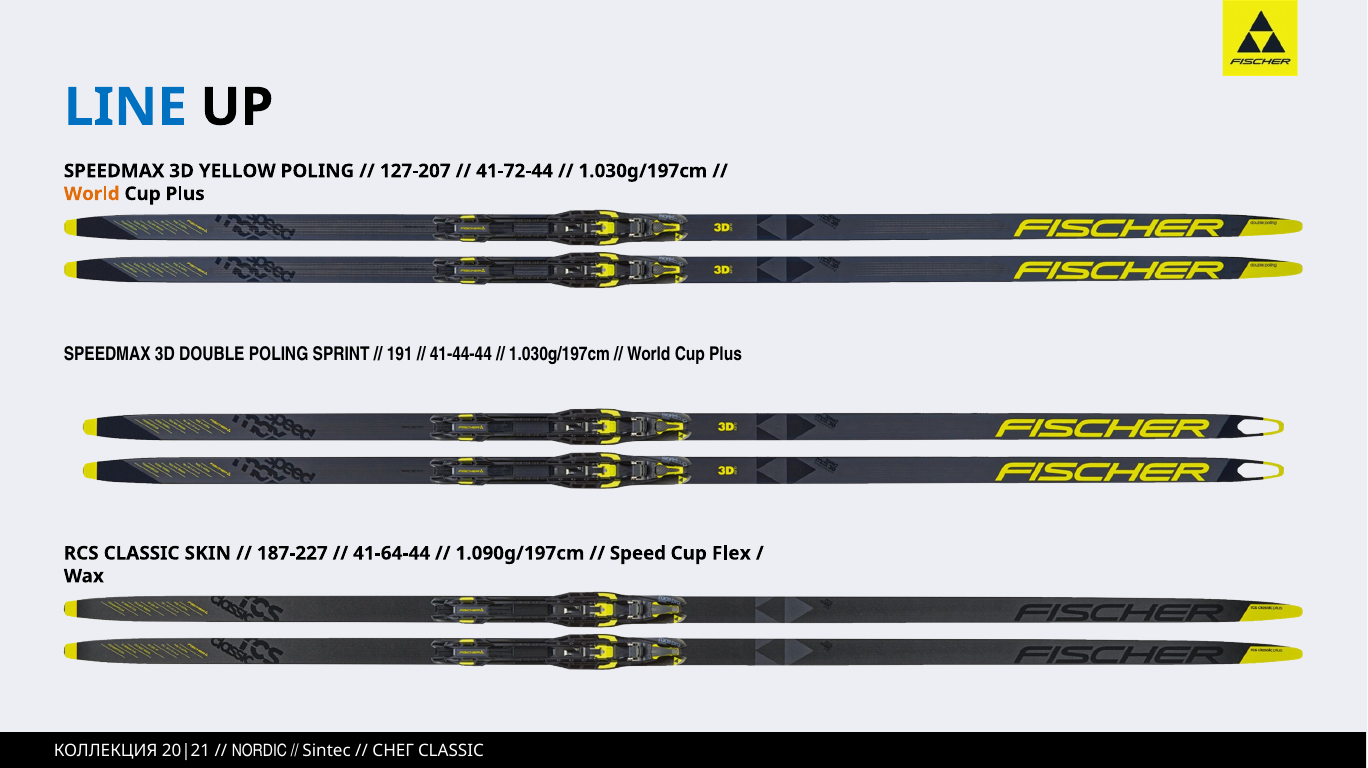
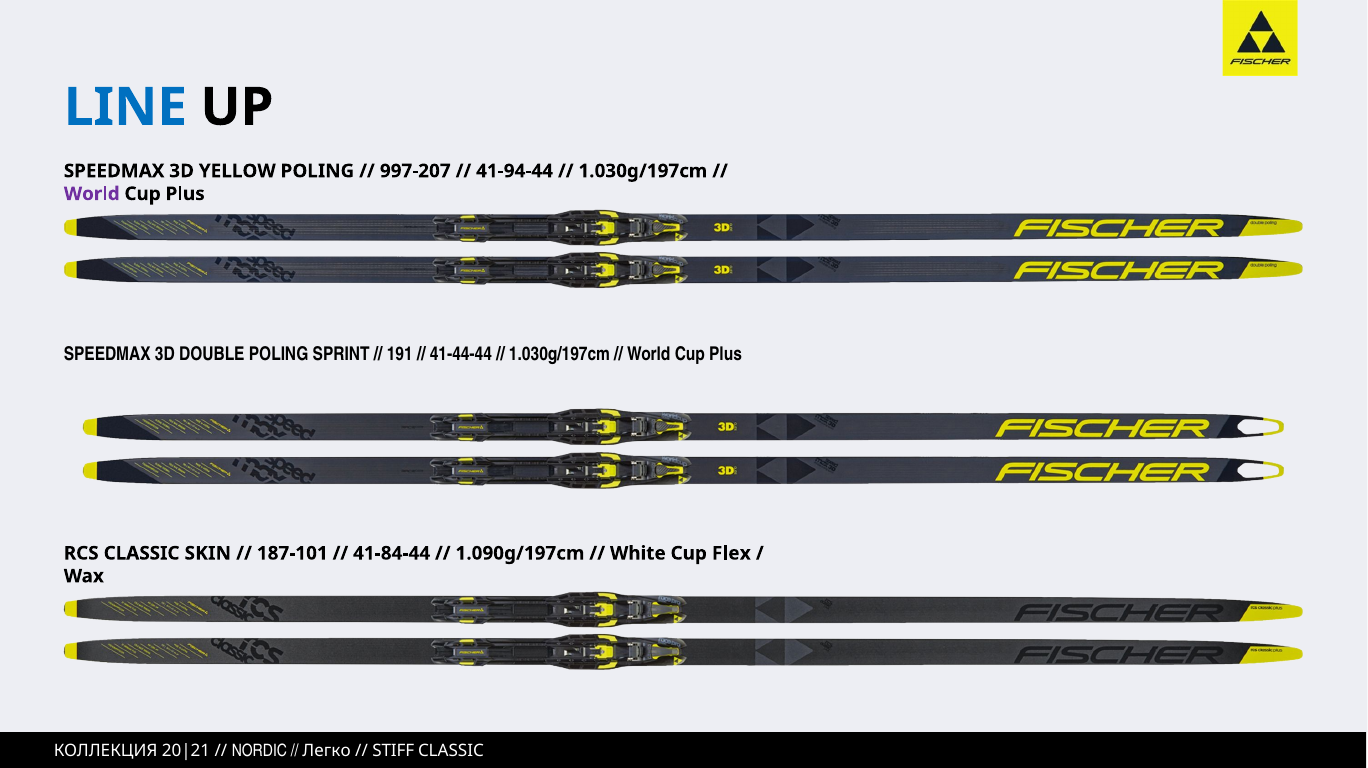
127-207: 127-207 -> 997-207
41-72-44: 41-72-44 -> 41-94-44
World at (92, 194) colour: orange -> purple
187-227: 187-227 -> 187-101
41-64-44: 41-64-44 -> 41-84-44
Speed: Speed -> White
Sintec: Sintec -> Легко
СНЕГ: СНЕГ -> STIFF
